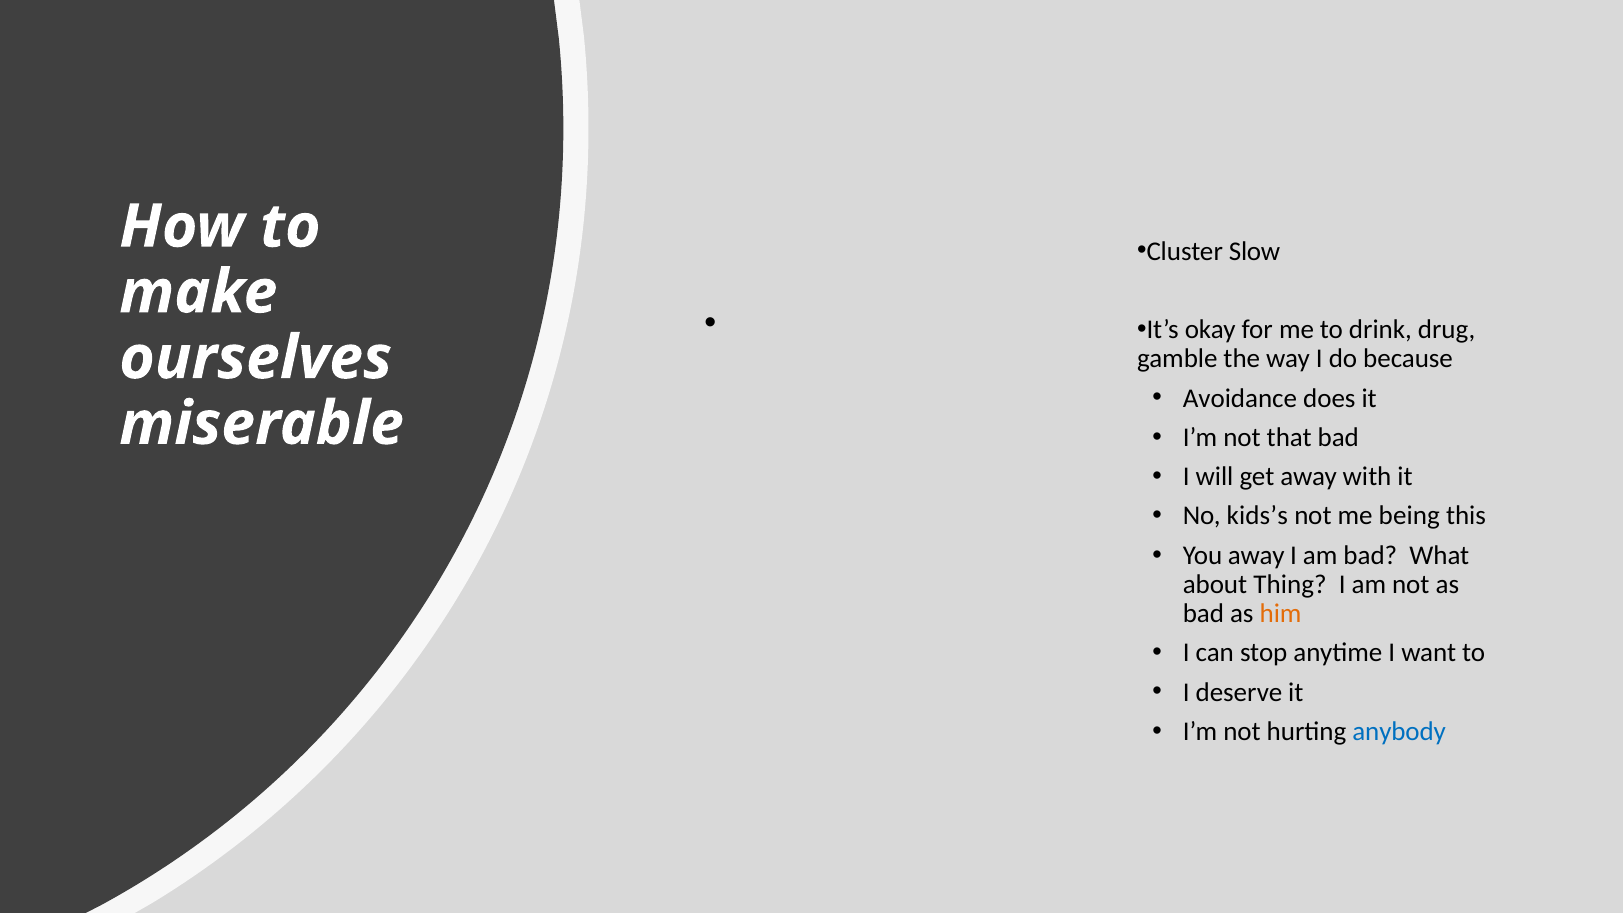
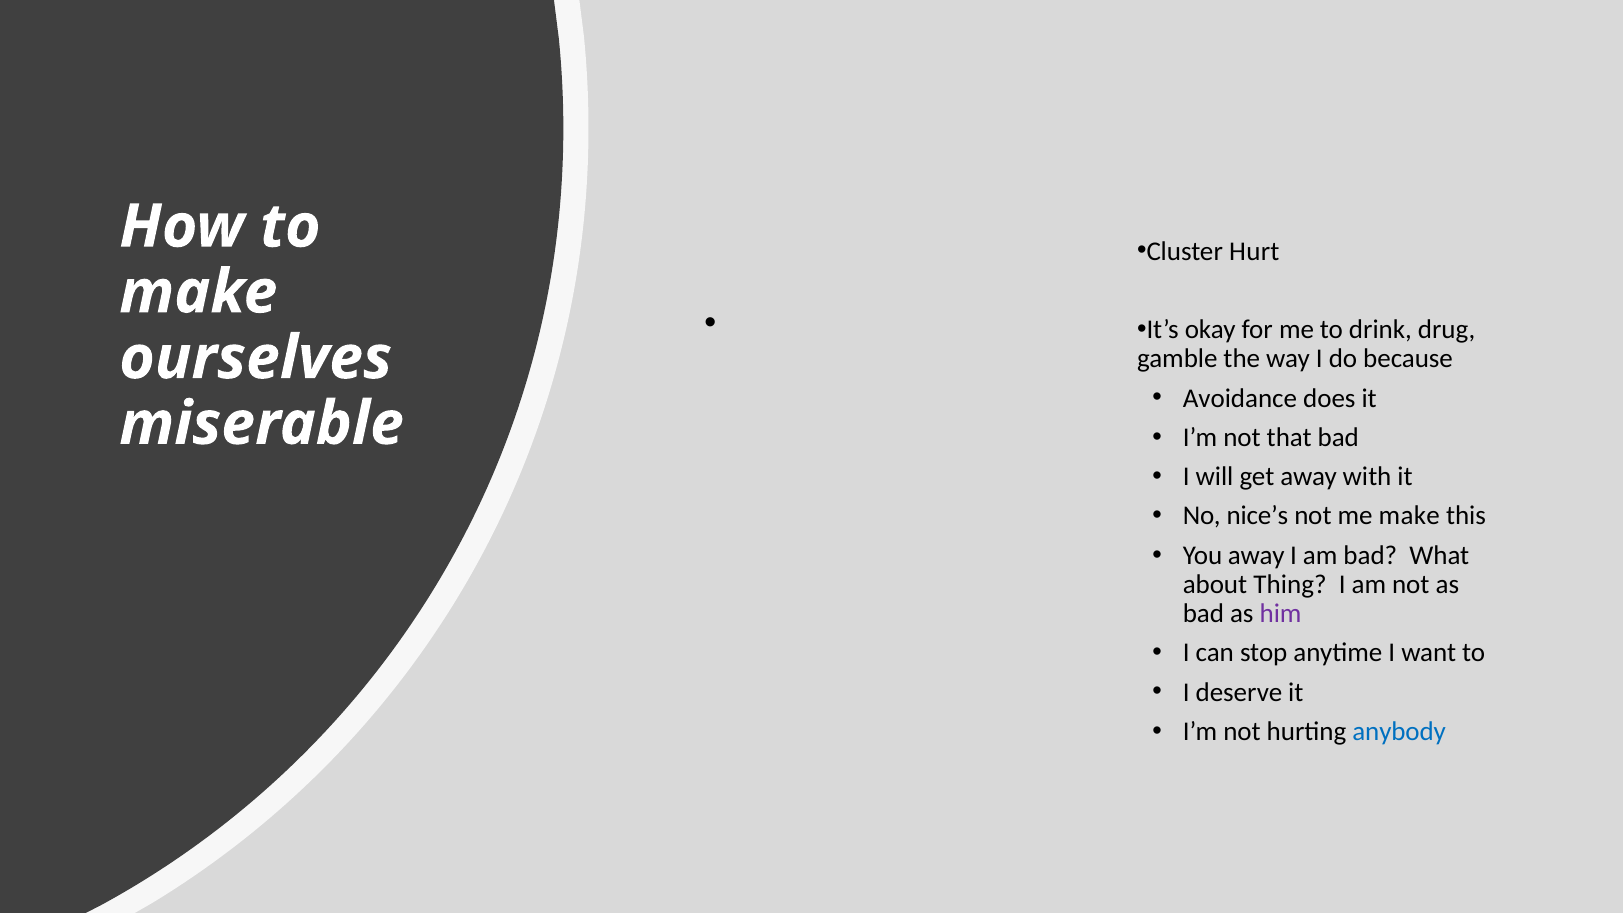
Slow: Slow -> Hurt
kids’s: kids’s -> nice’s
me being: being -> make
him colour: orange -> purple
